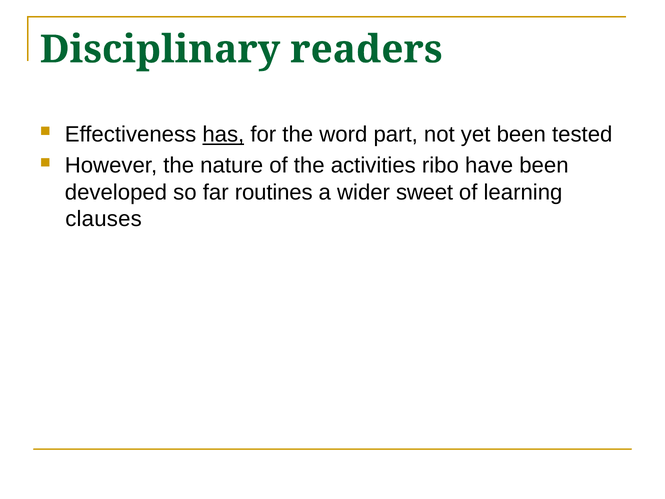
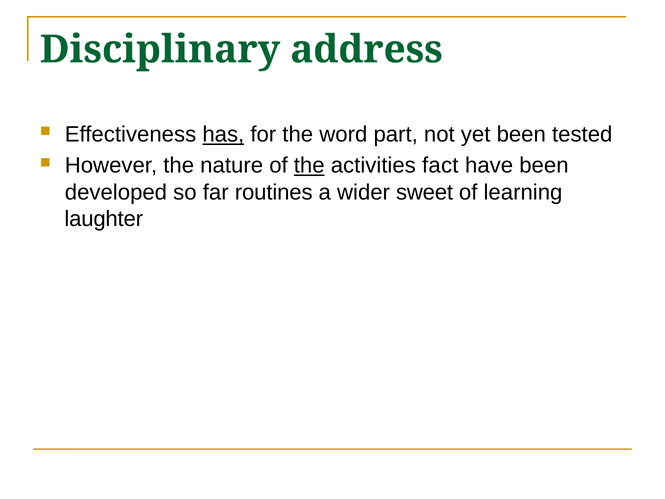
readers: readers -> address
the at (309, 166) underline: none -> present
ribo: ribo -> fact
clauses: clauses -> laughter
